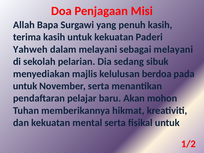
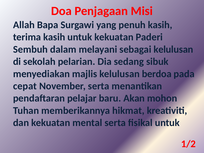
Yahweh: Yahweh -> Sembuh
sebagai melayani: melayani -> kelulusan
untuk at (25, 86): untuk -> cepat
